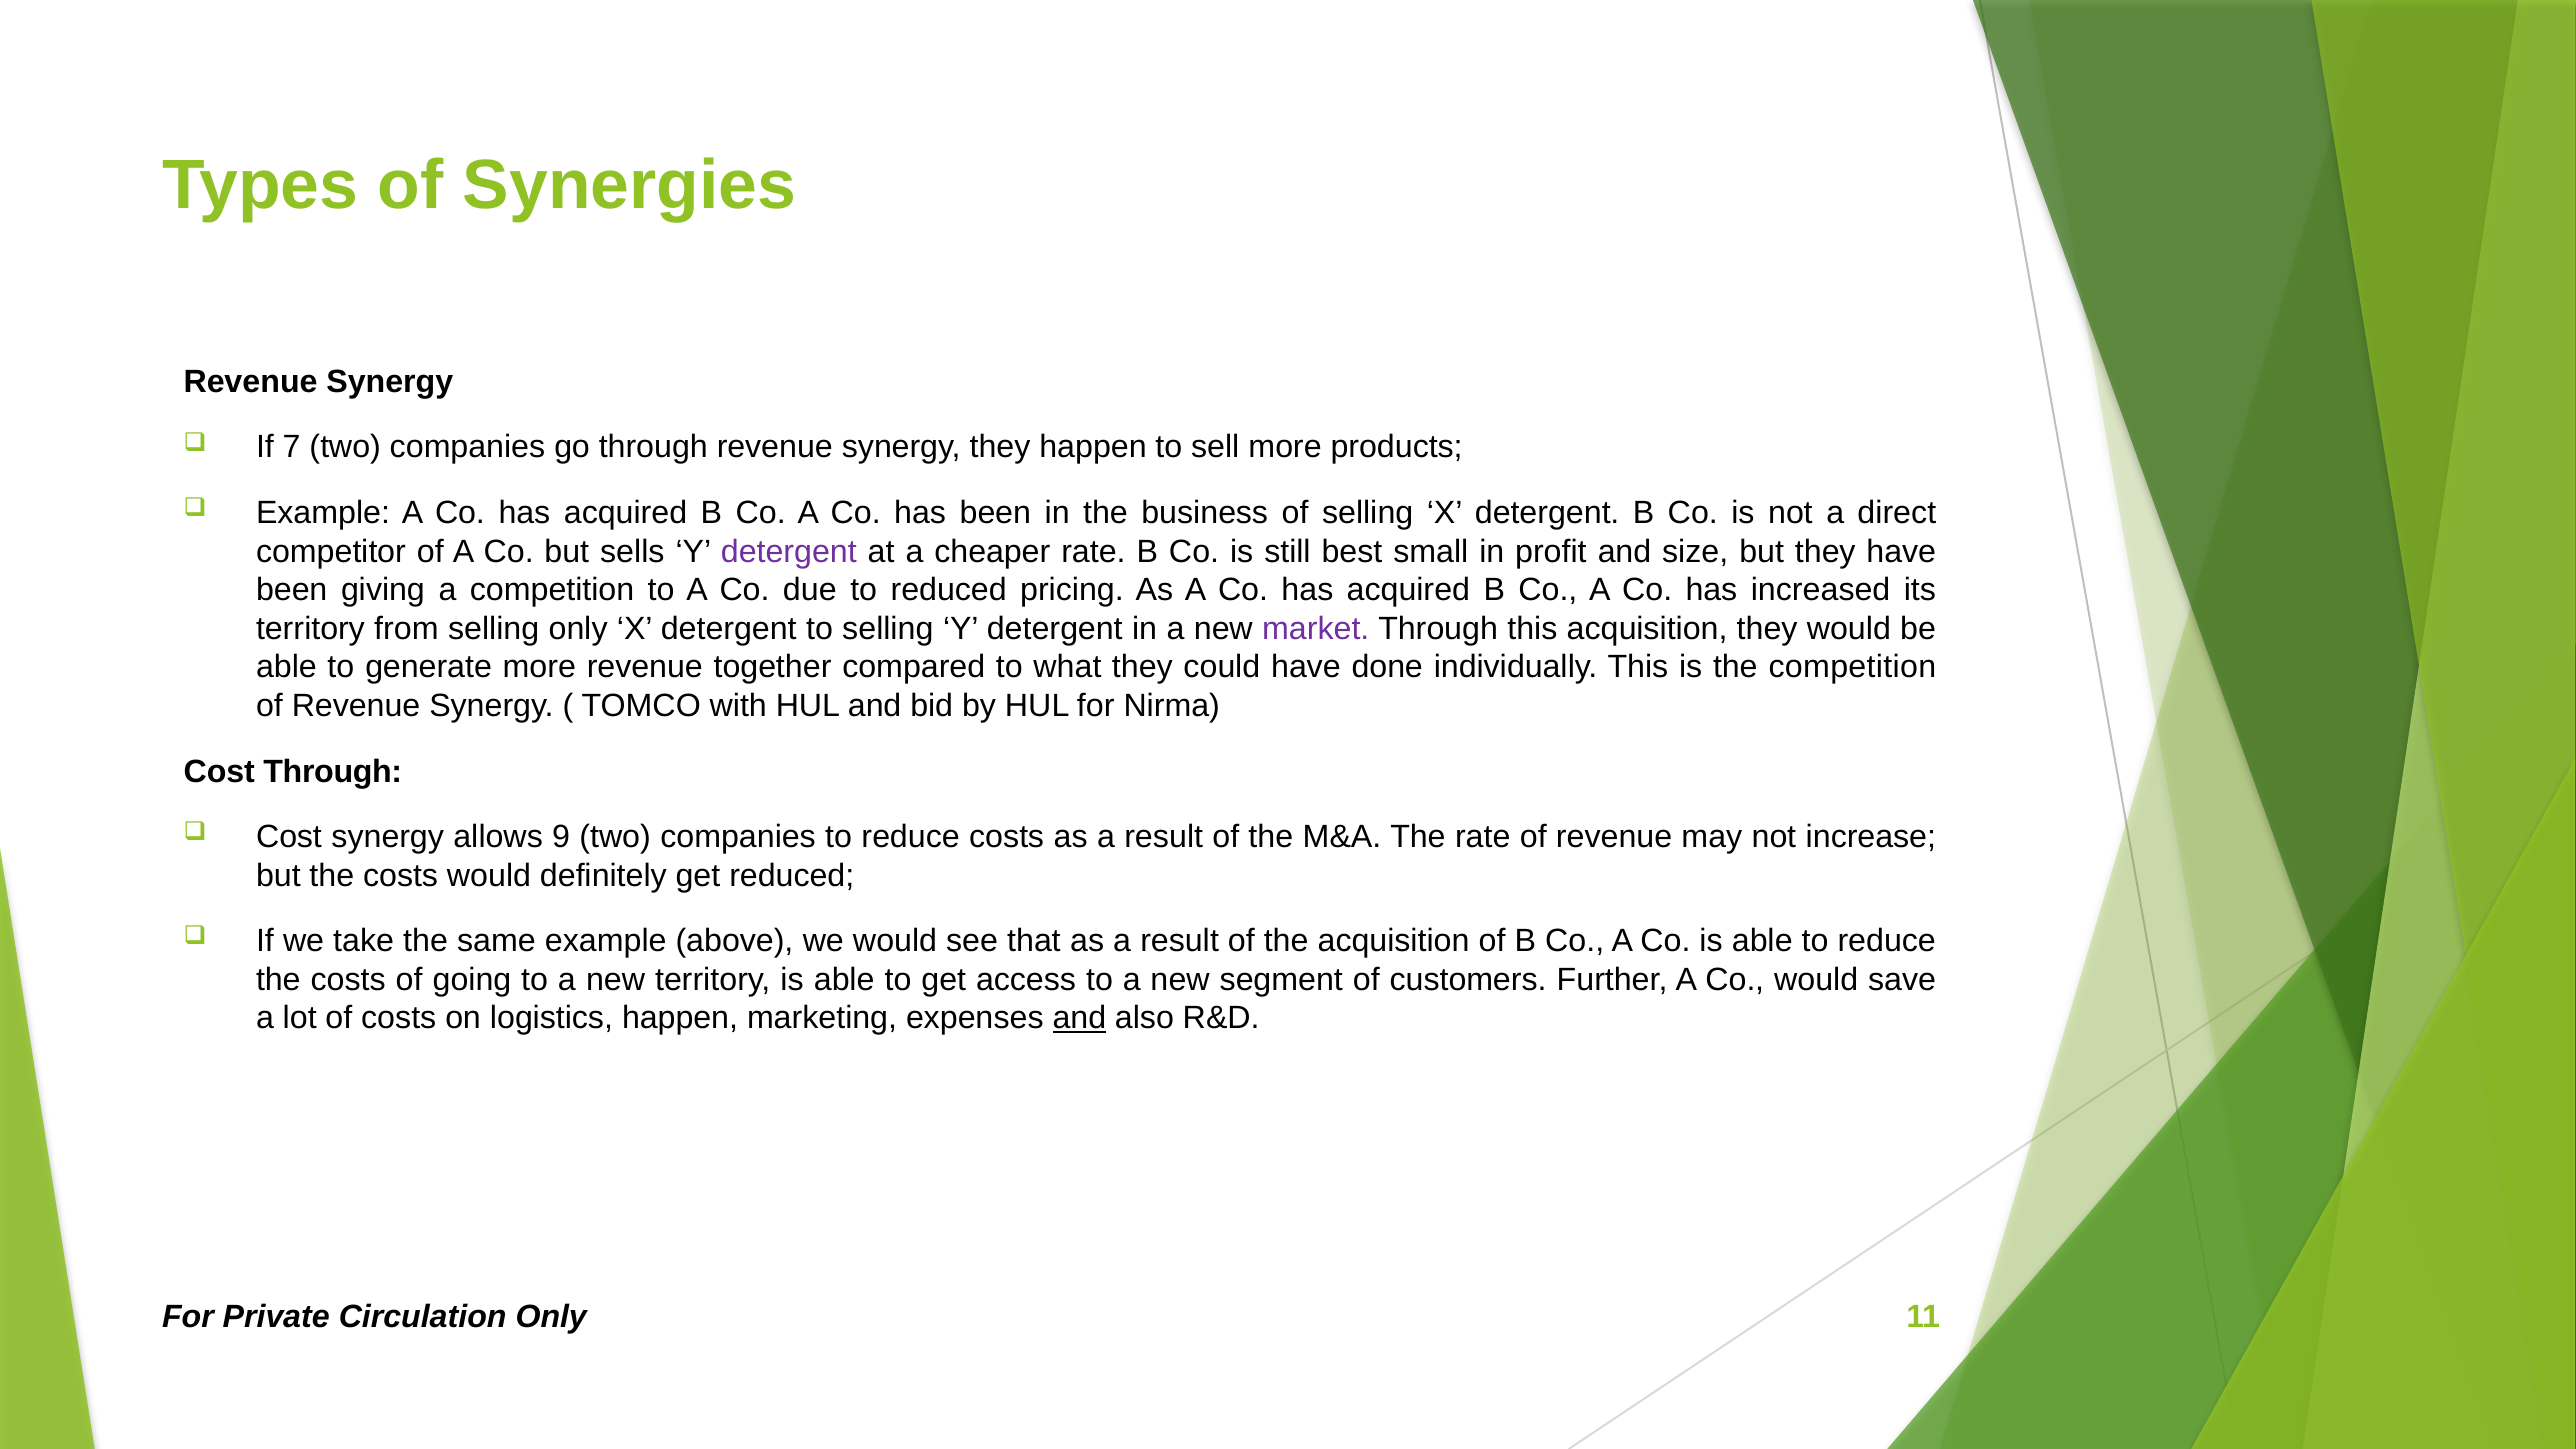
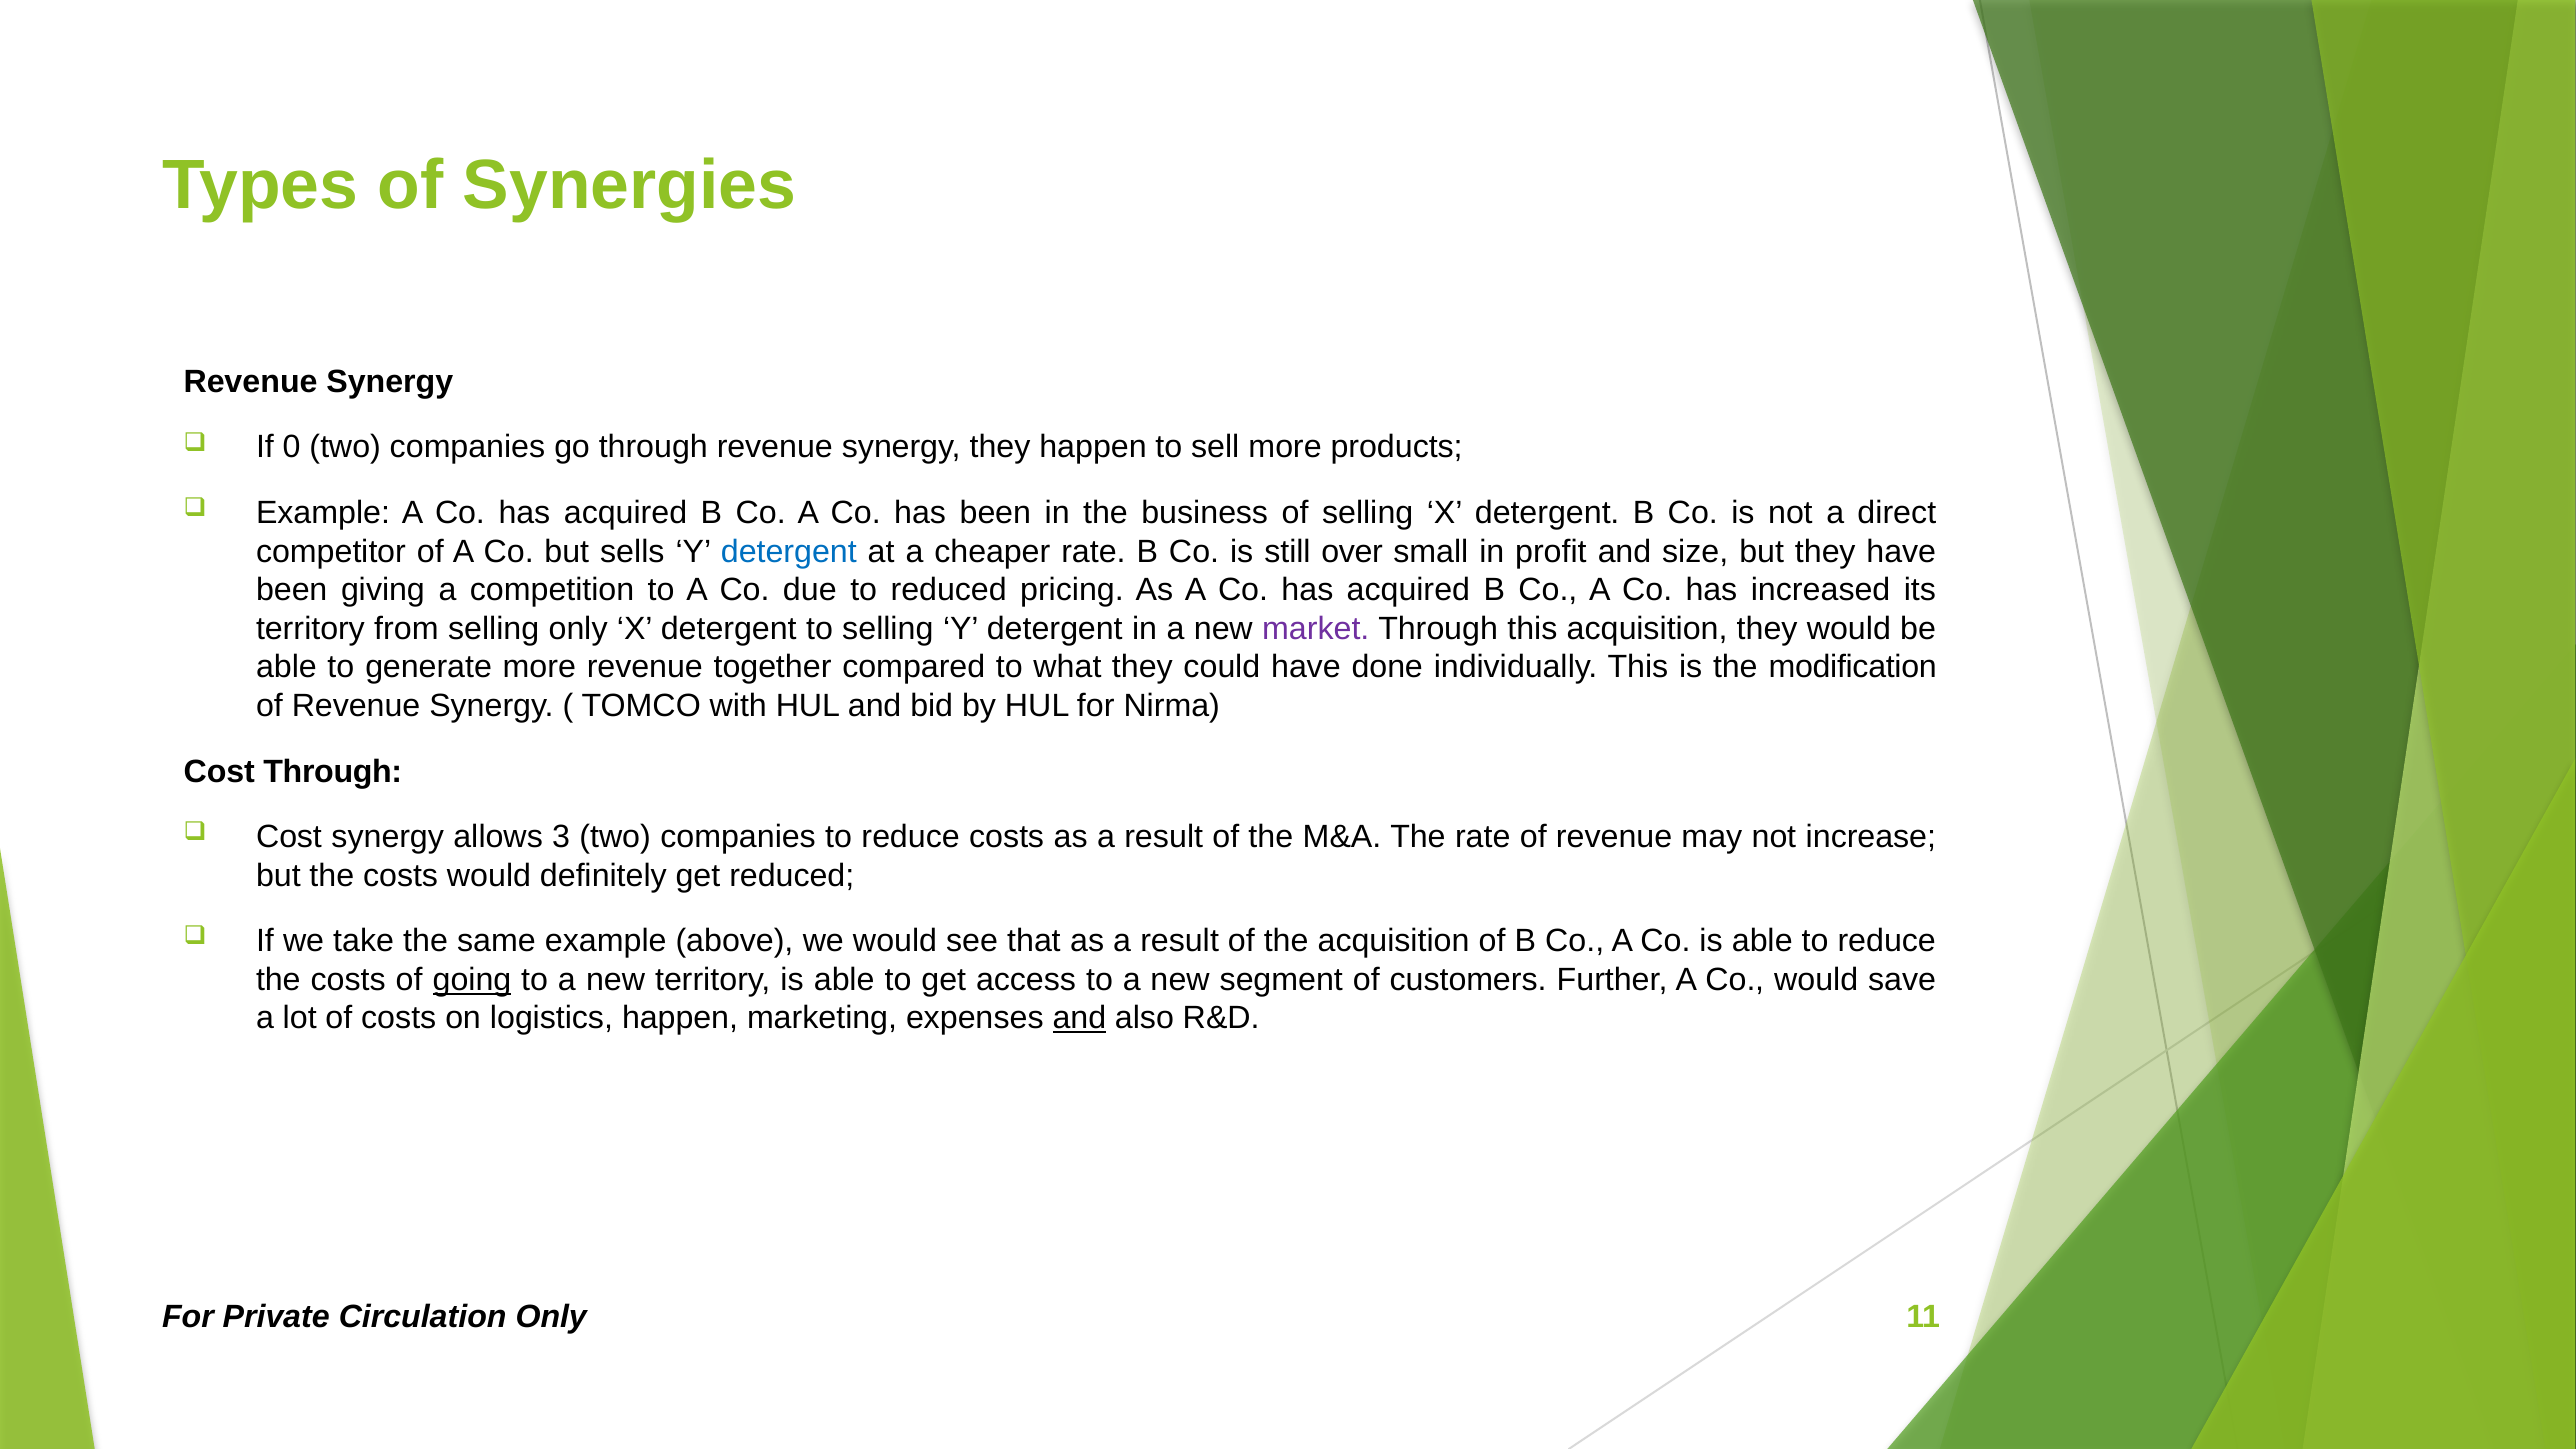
7: 7 -> 0
detergent at (789, 551) colour: purple -> blue
best: best -> over
the competition: competition -> modification
9: 9 -> 3
going underline: none -> present
